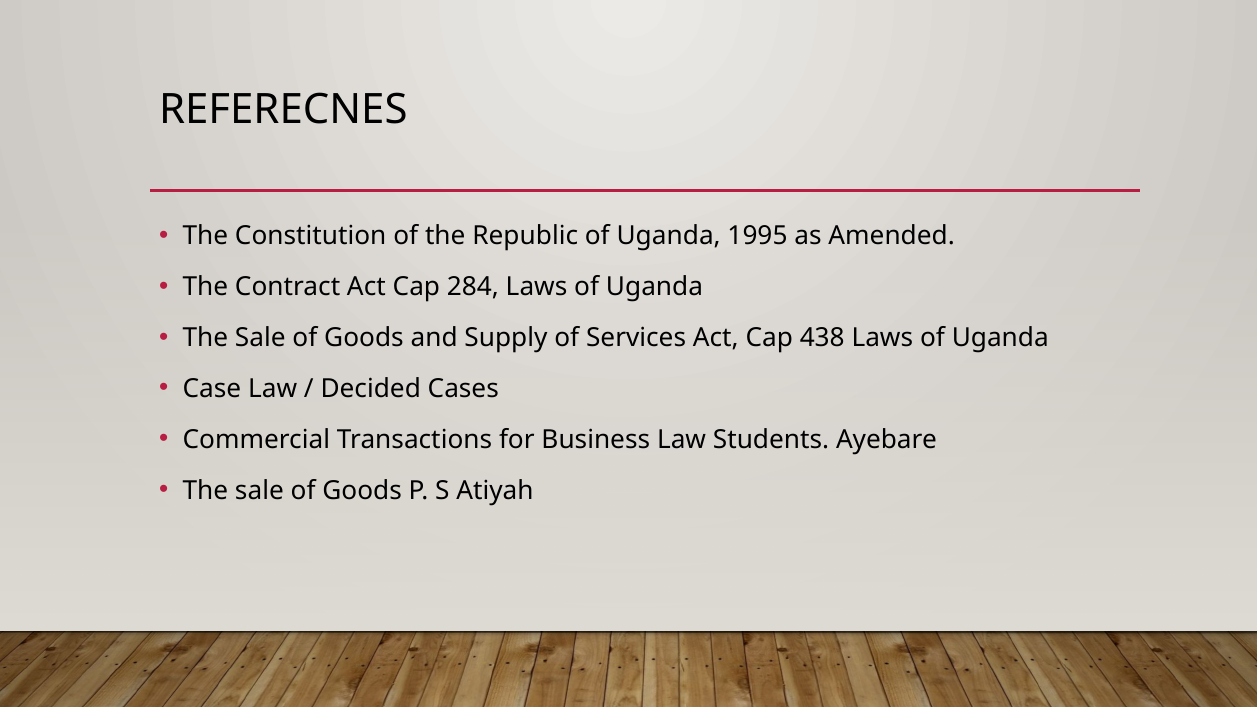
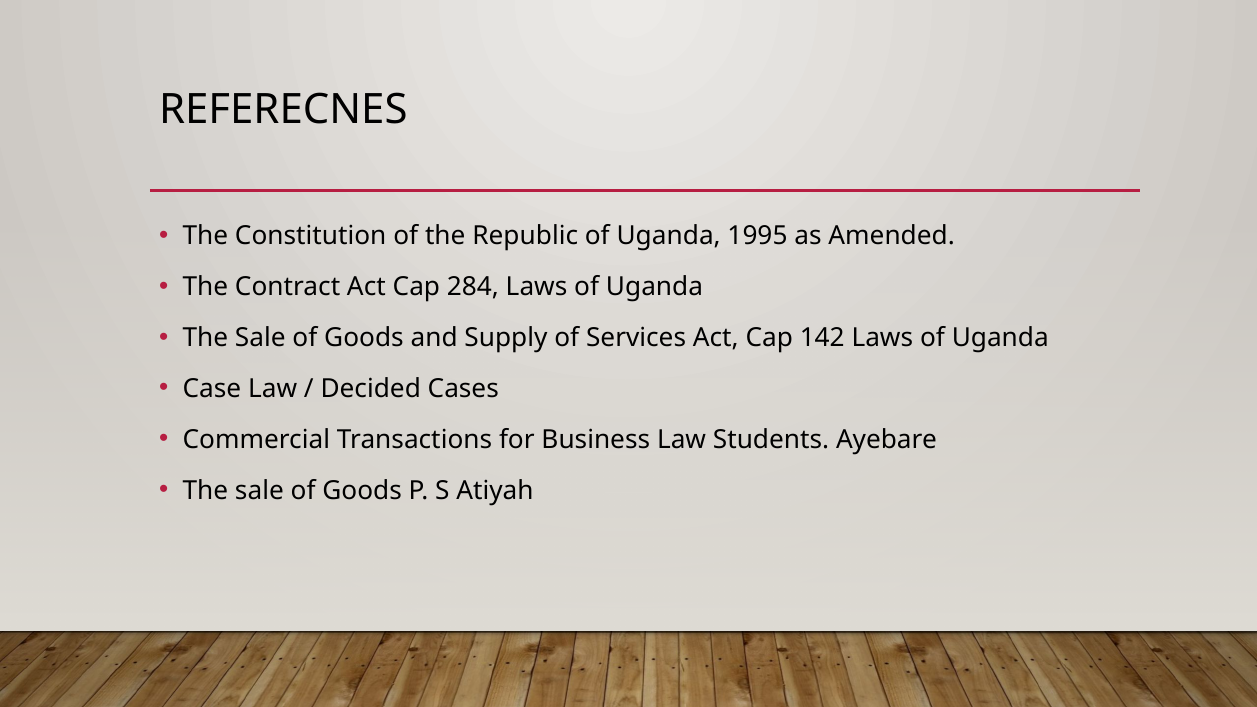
438: 438 -> 142
